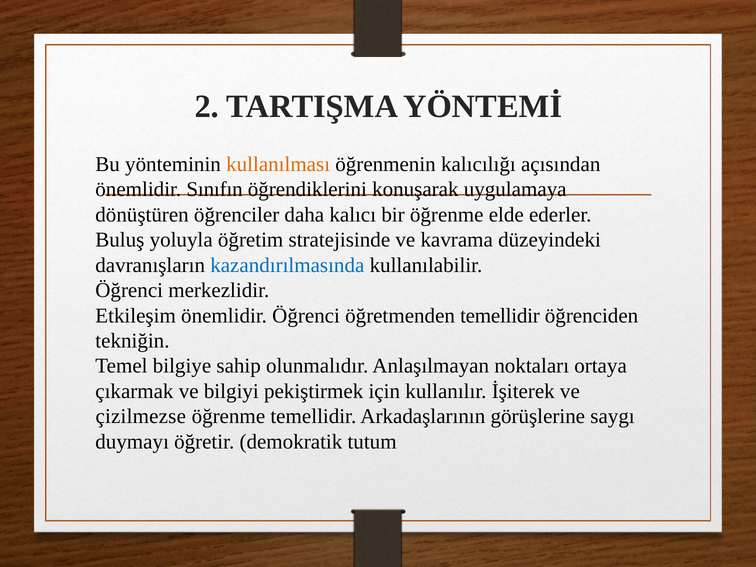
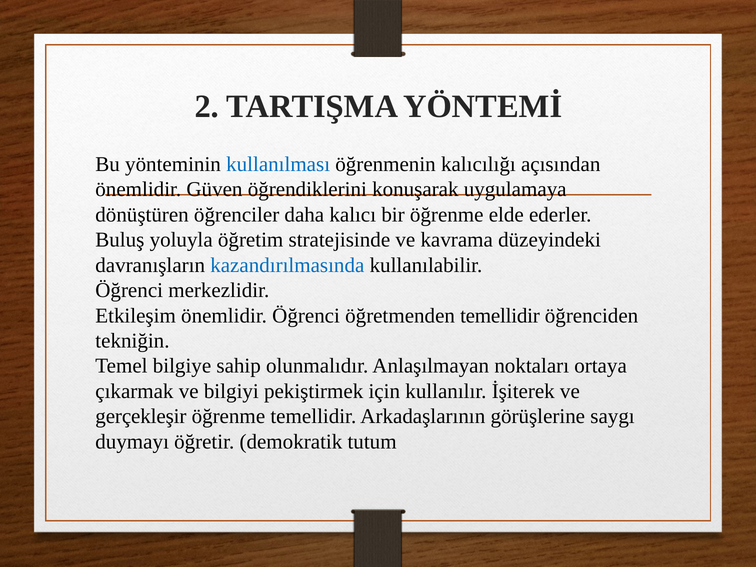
kullanılması colour: orange -> blue
Sınıfın: Sınıfın -> Güven
çizilmezse: çizilmezse -> gerçekleşir
